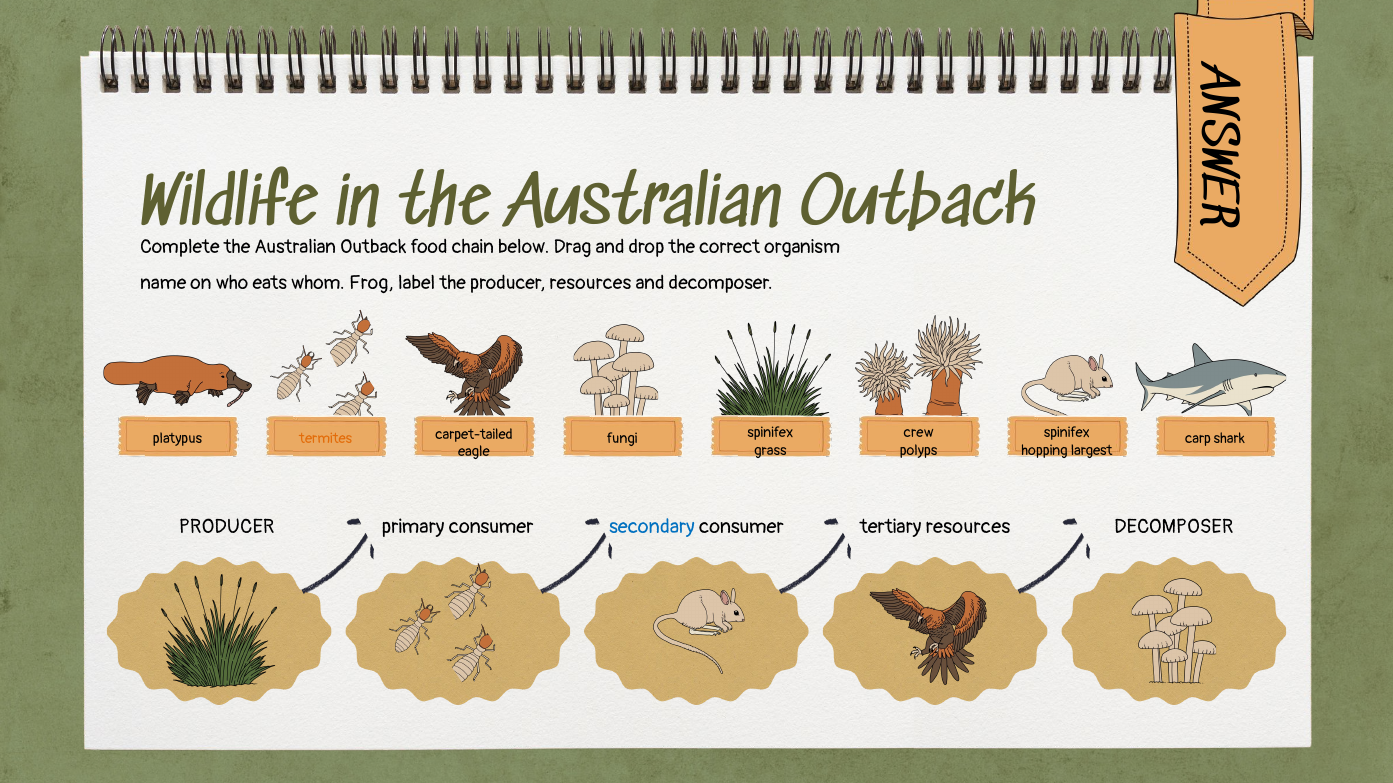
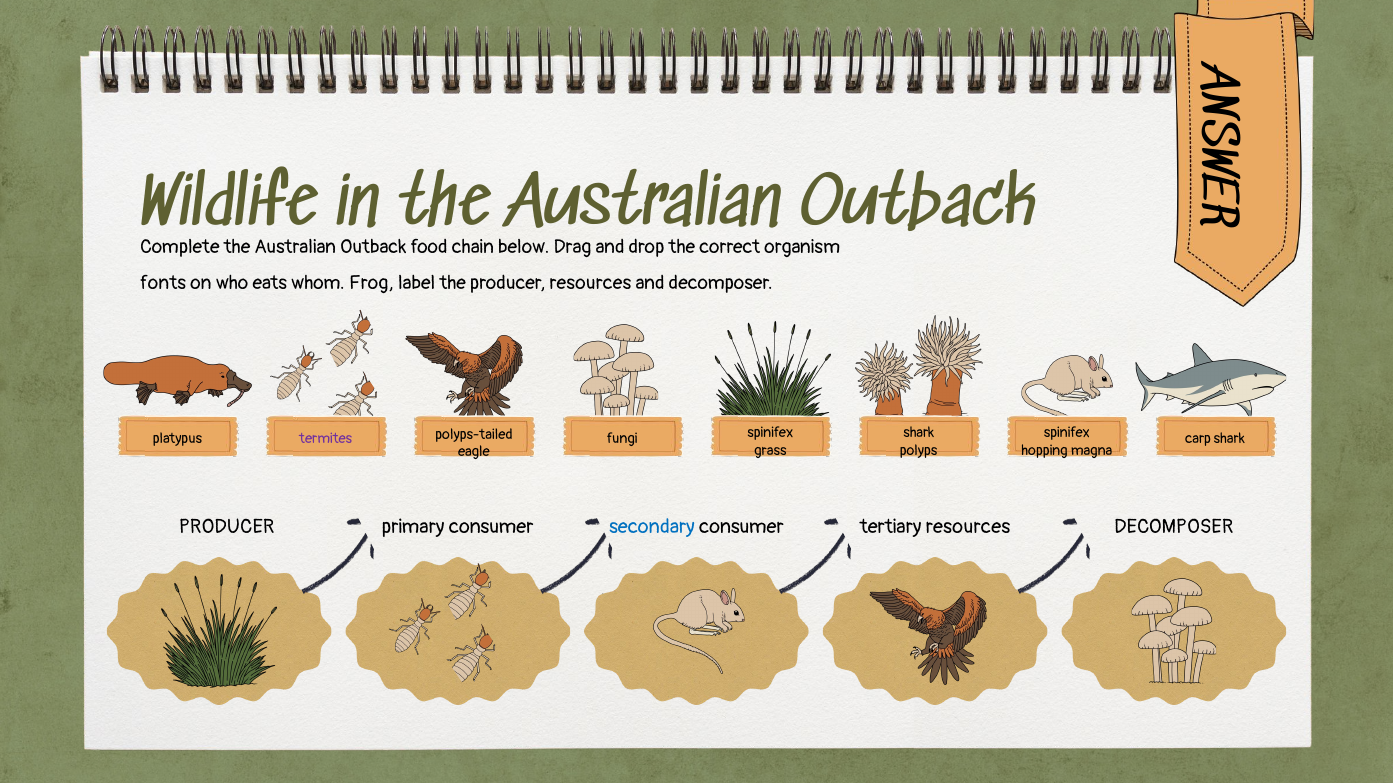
name: name -> fonts
crew at (919, 433): crew -> shark
carpet-tailed: carpet-tailed -> polyps-tailed
termites colour: orange -> purple
largest: largest -> magna
